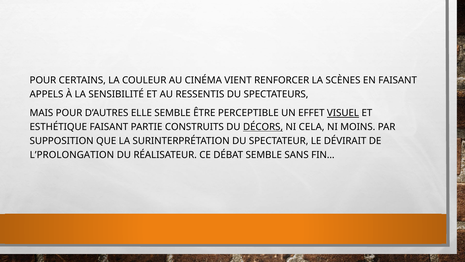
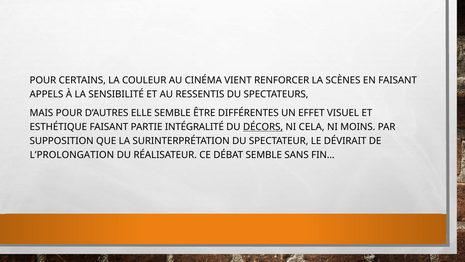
PERCEPTIBLE: PERCEPTIBLE -> DIFFÉRENTES
VISUEL underline: present -> none
CONSTRUITS: CONSTRUITS -> INTÉGRALITÉ
